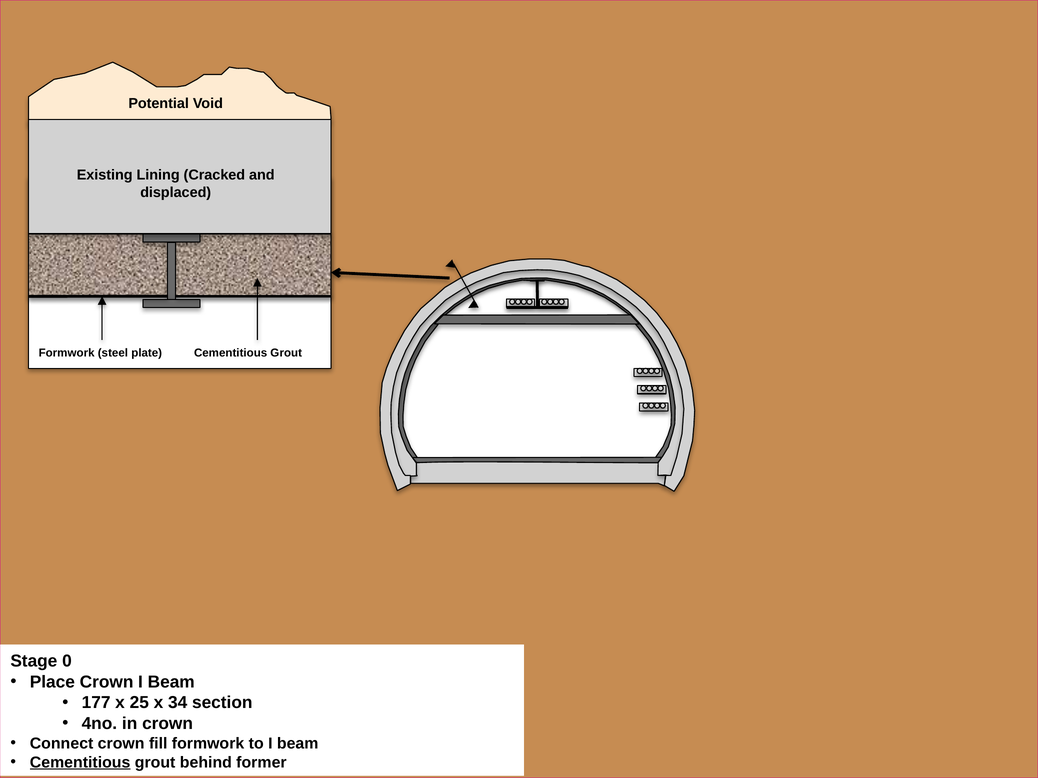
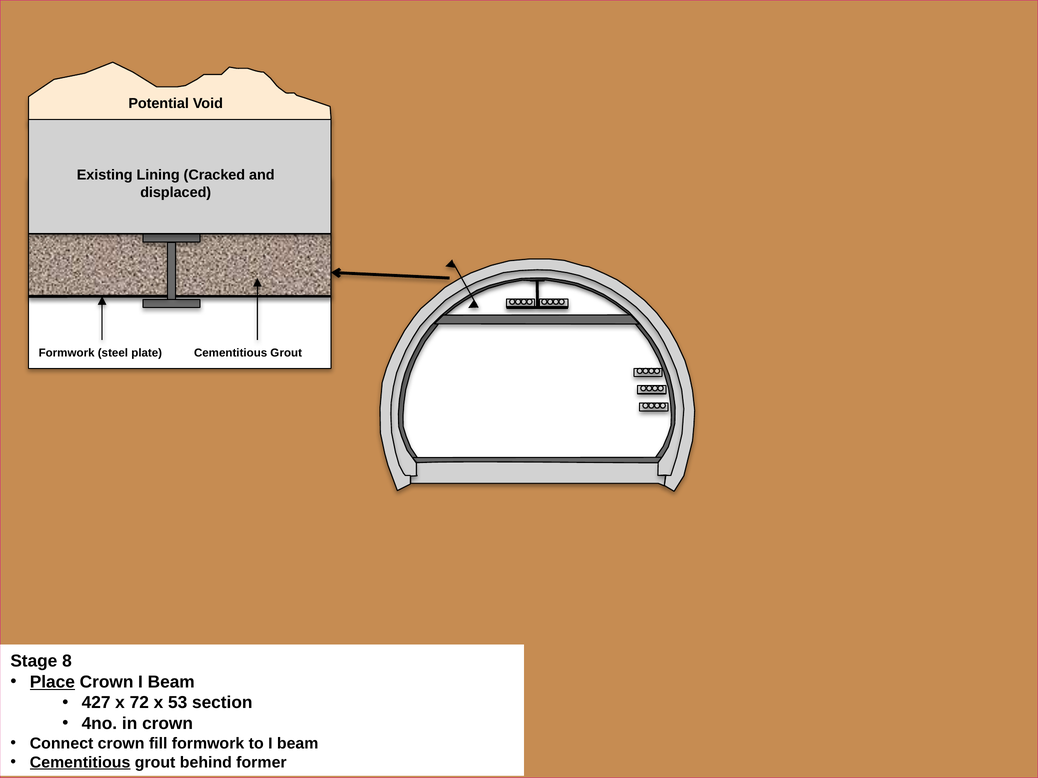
0: 0 -> 8
Place underline: none -> present
177: 177 -> 427
25: 25 -> 72
34: 34 -> 53
